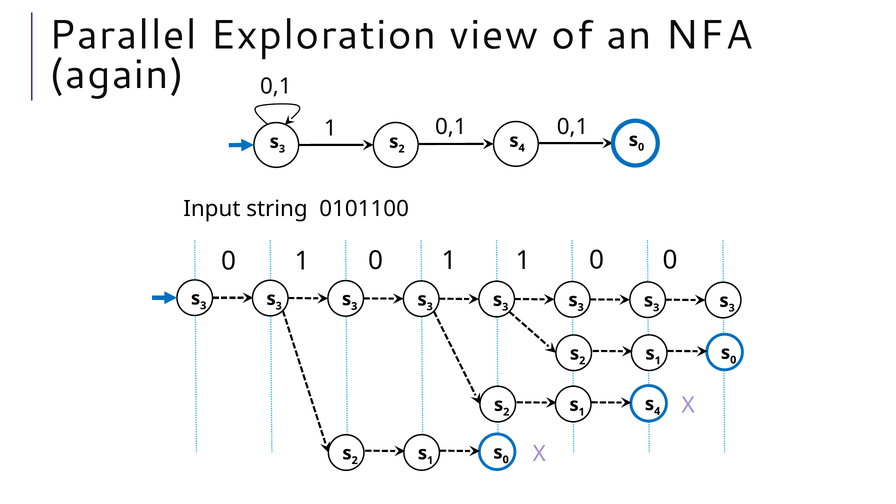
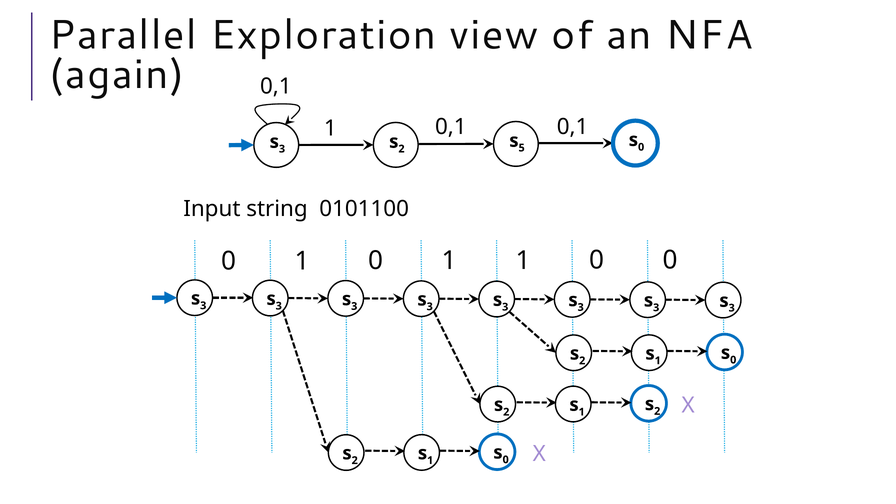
4 at (522, 148): 4 -> 5
4 at (657, 411): 4 -> 2
